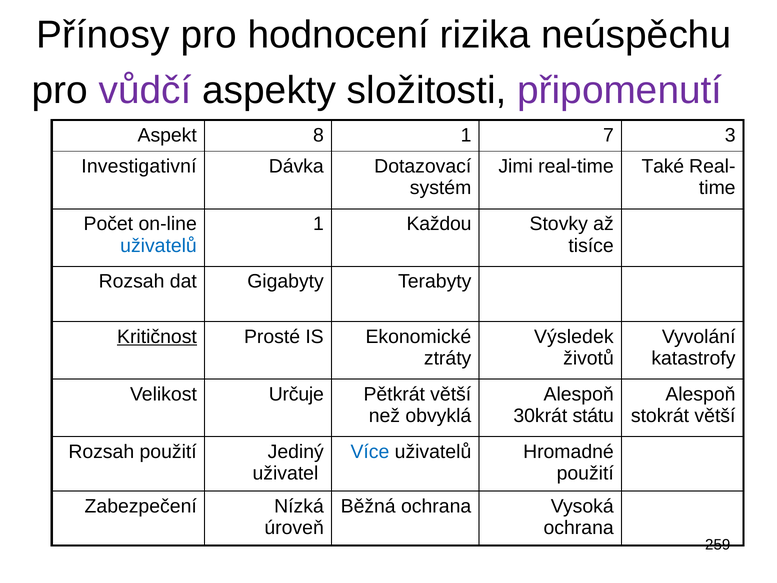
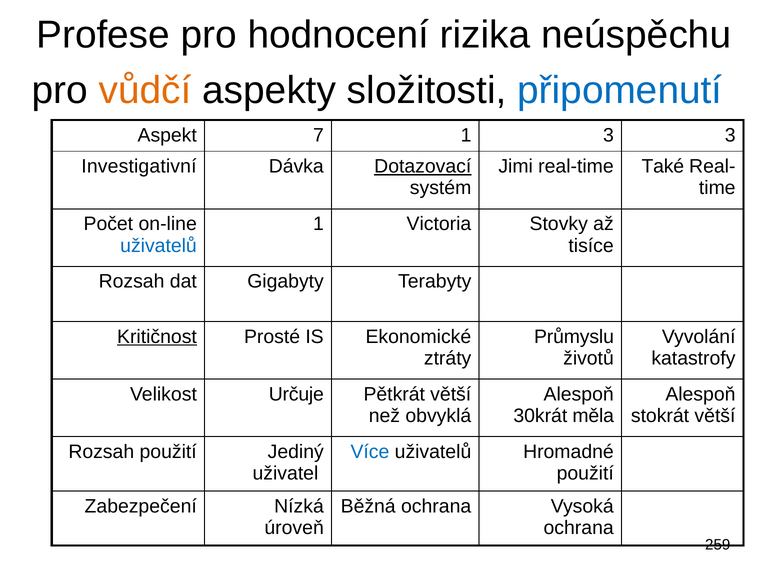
Přínosy: Přínosy -> Profese
vůdčí colour: purple -> orange
připomenutí colour: purple -> blue
8: 8 -> 7
1 7: 7 -> 3
Dotazovací underline: none -> present
Každou: Každou -> Victoria
Výsledek: Výsledek -> Průmyslu
státu: státu -> měla
